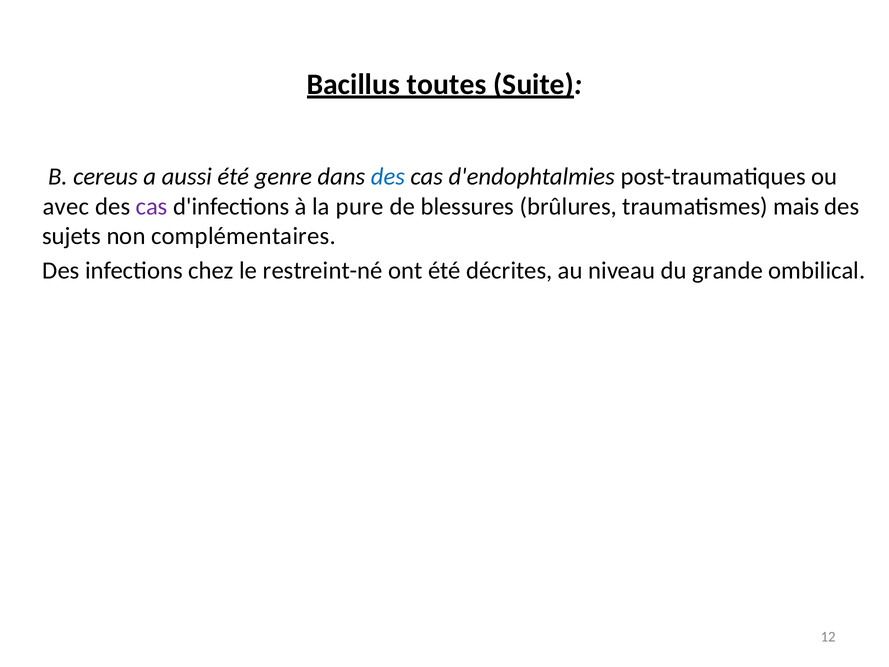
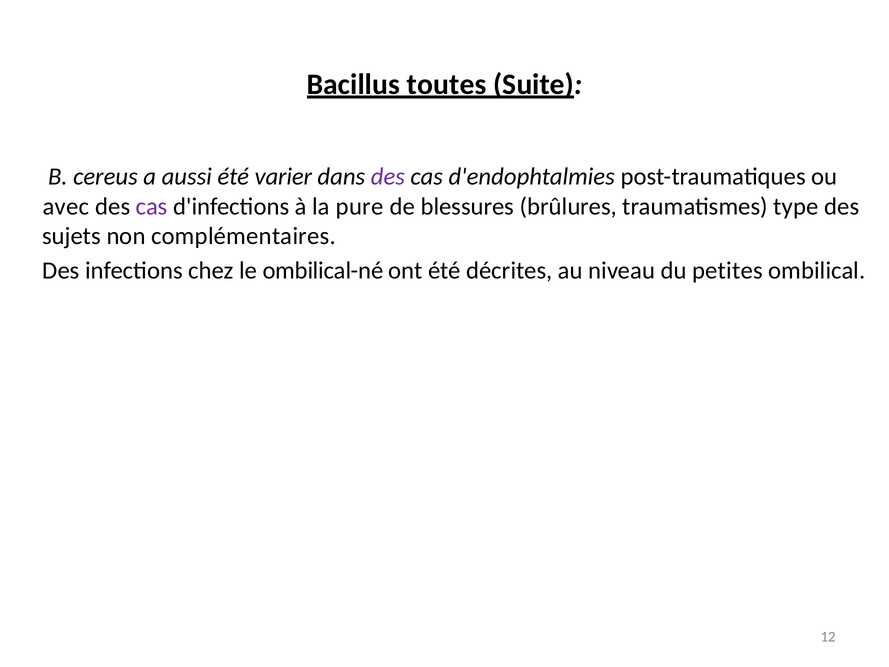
genre: genre -> varier
des at (388, 177) colour: blue -> purple
mais: mais -> type
restreint-né: restreint-né -> ombilical-né
grande: grande -> petites
